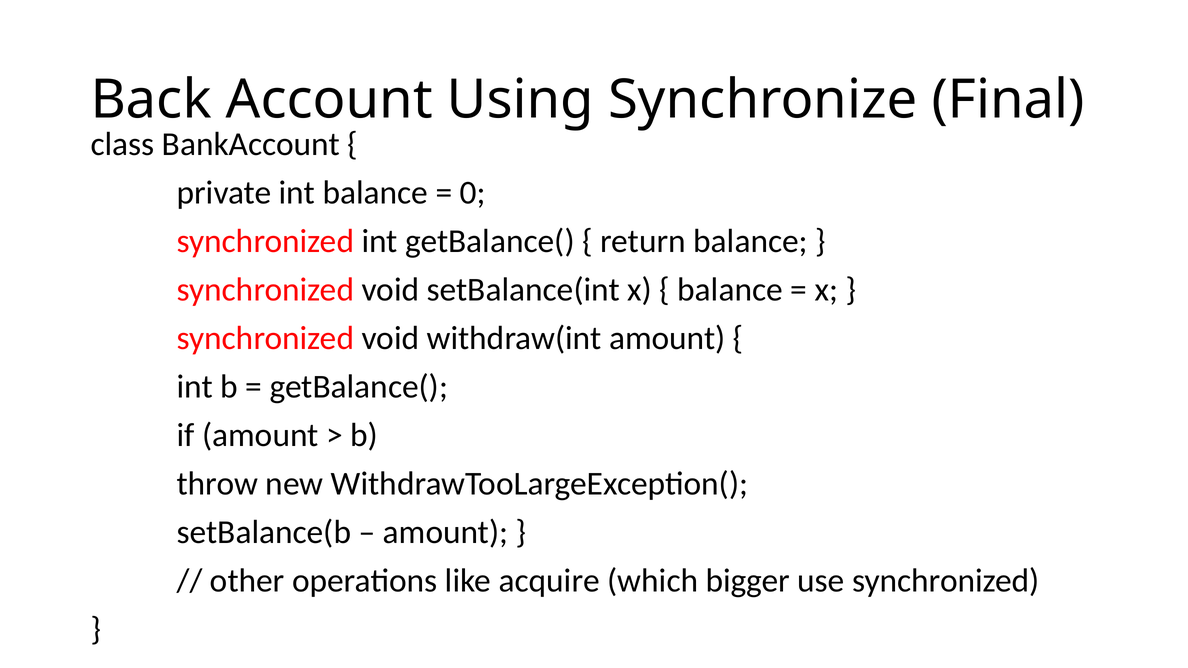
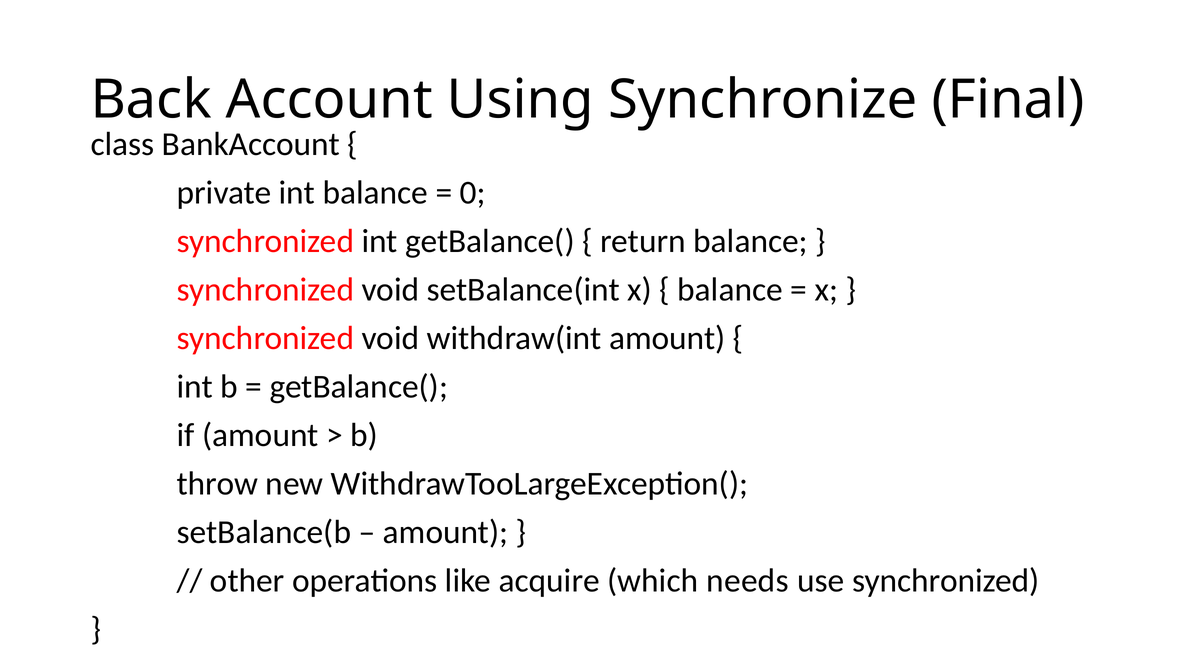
bigger: bigger -> needs
